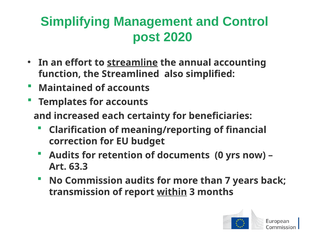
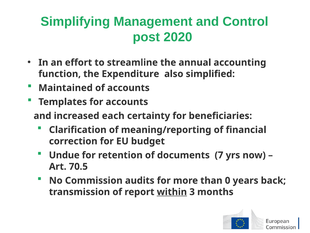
streamline underline: present -> none
Streamlined: Streamlined -> Expenditure
Audits at (64, 155): Audits -> Undue
0: 0 -> 7
63.3: 63.3 -> 70.5
7: 7 -> 0
